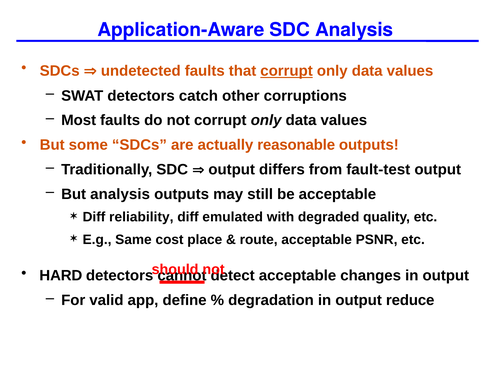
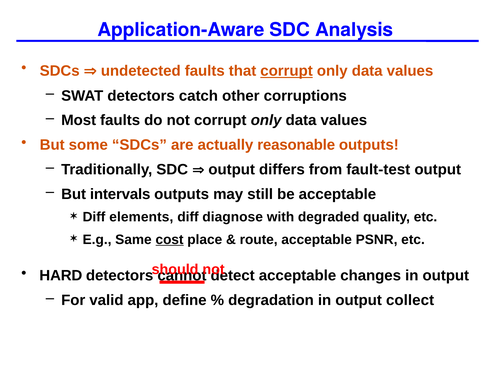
But analysis: analysis -> intervals
reliability: reliability -> elements
emulated: emulated -> diagnose
cost underline: none -> present
reduce: reduce -> collect
